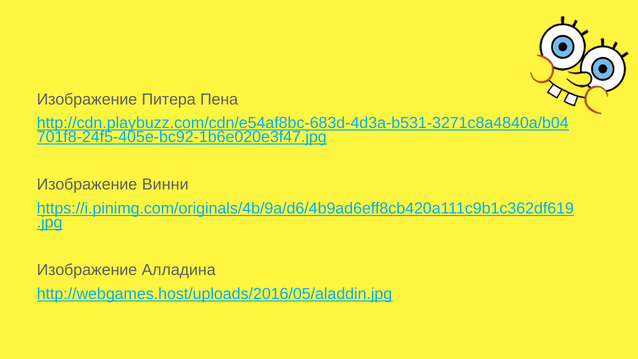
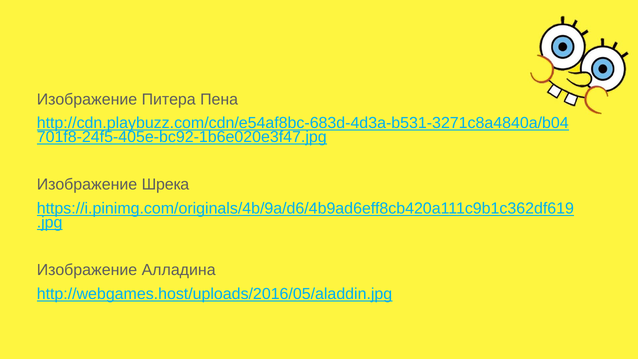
Винни: Винни -> Шрека
